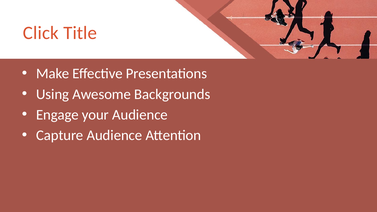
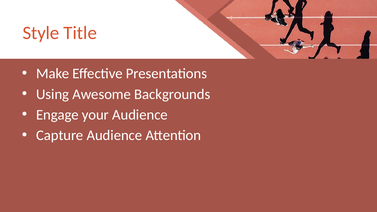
Click: Click -> Style
